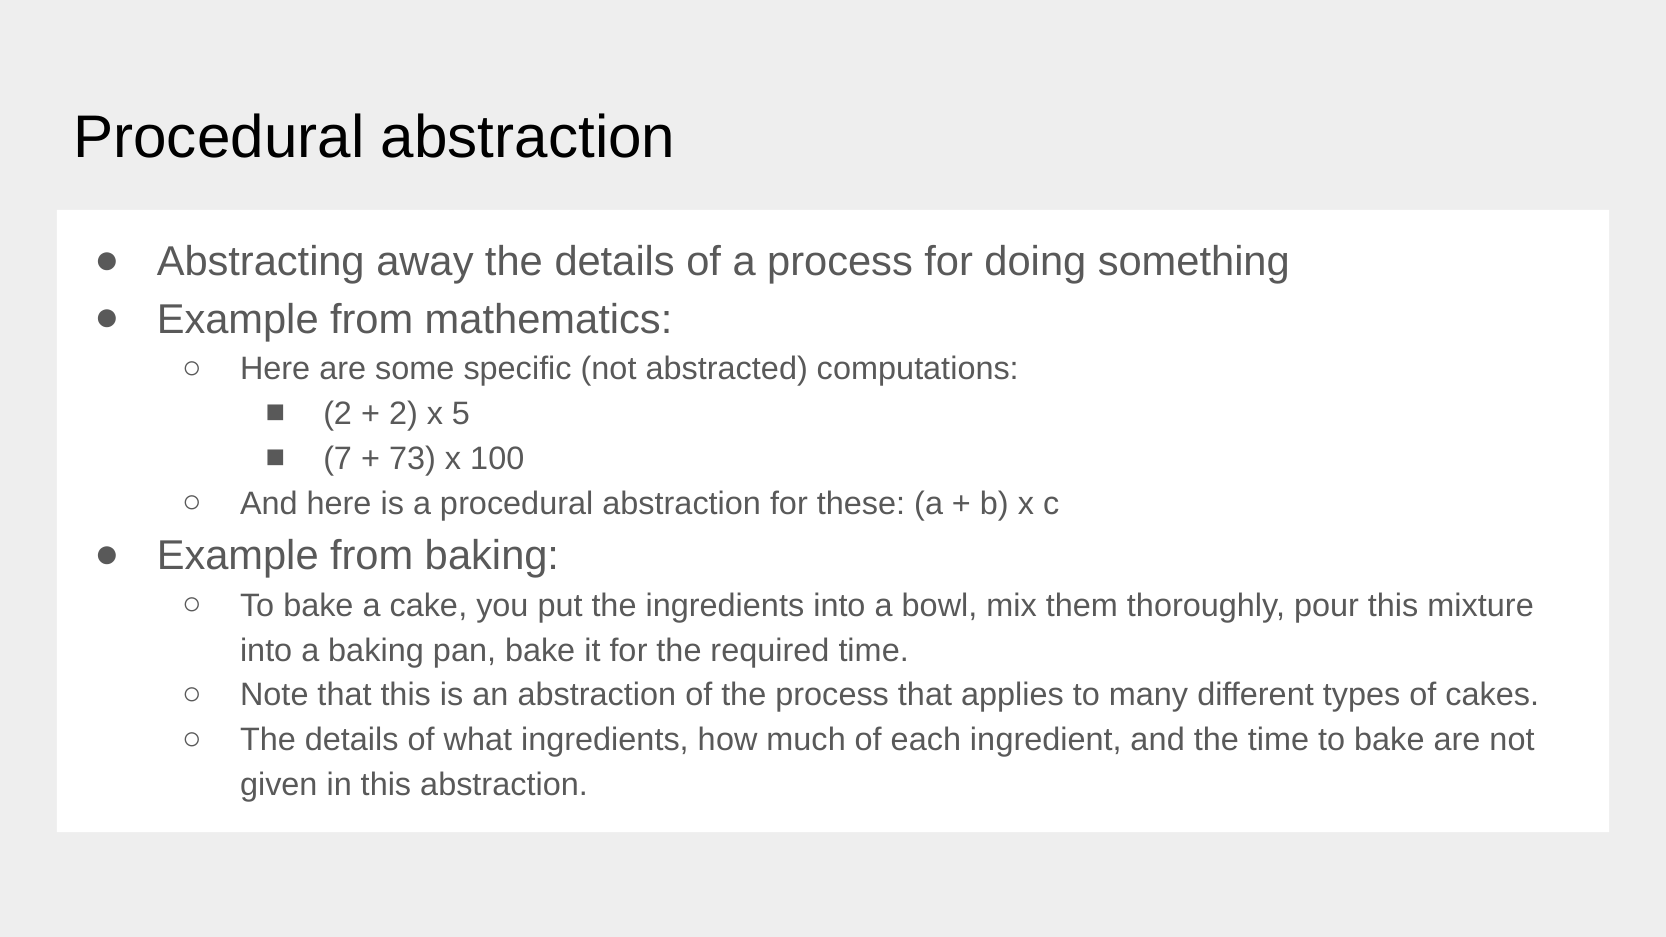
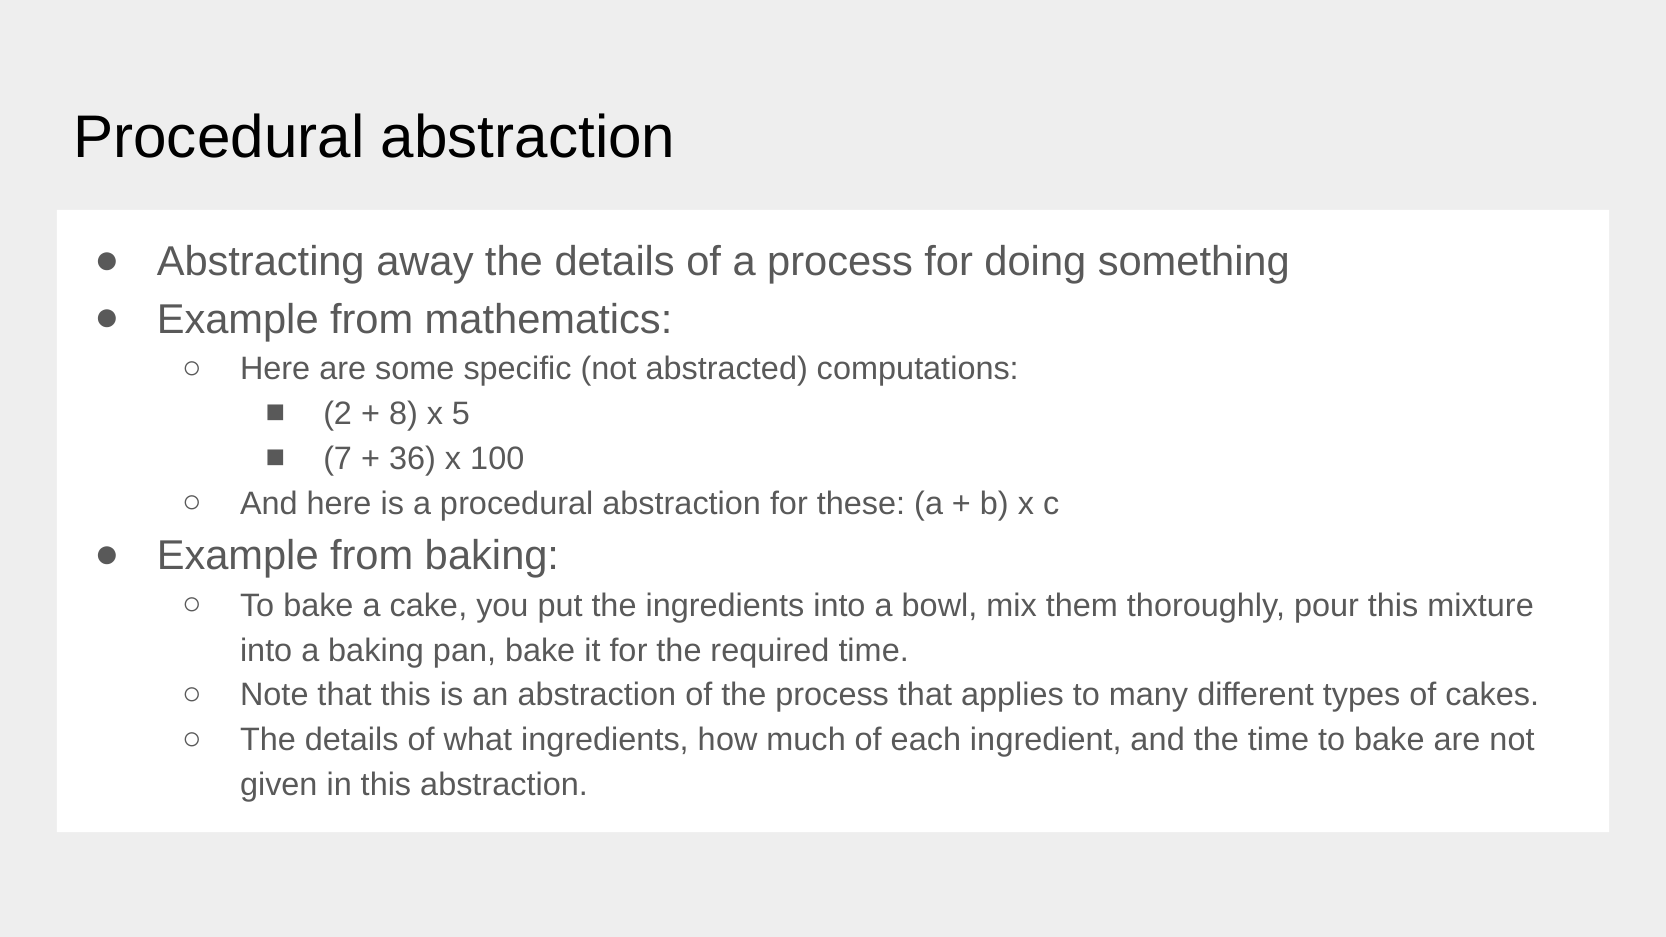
2 at (403, 414): 2 -> 8
73: 73 -> 36
